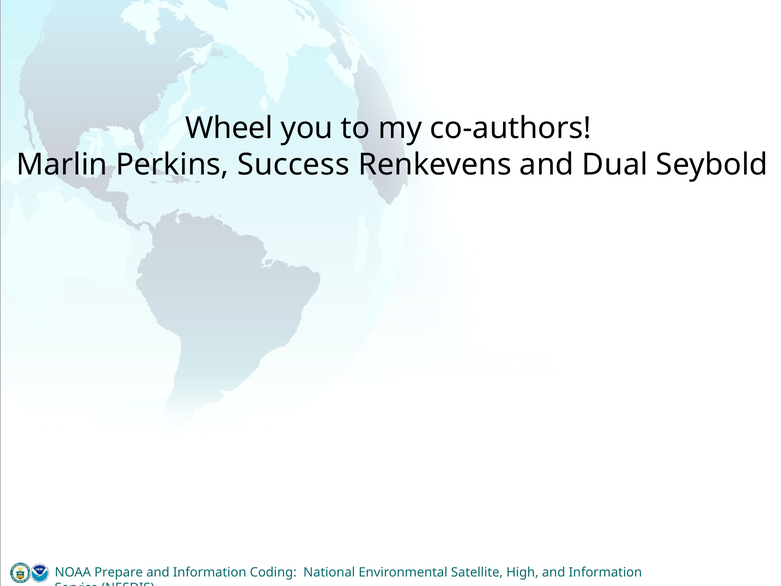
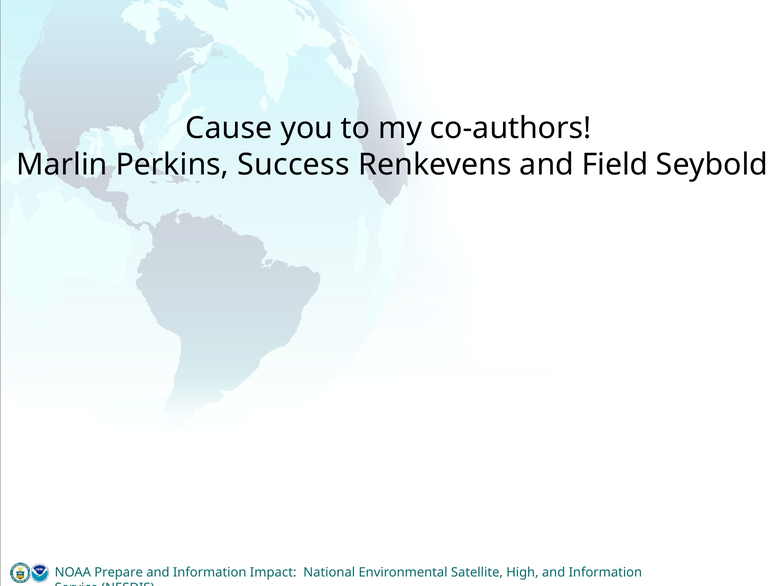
Wheel: Wheel -> Cause
Dual: Dual -> Field
Coding: Coding -> Impact
